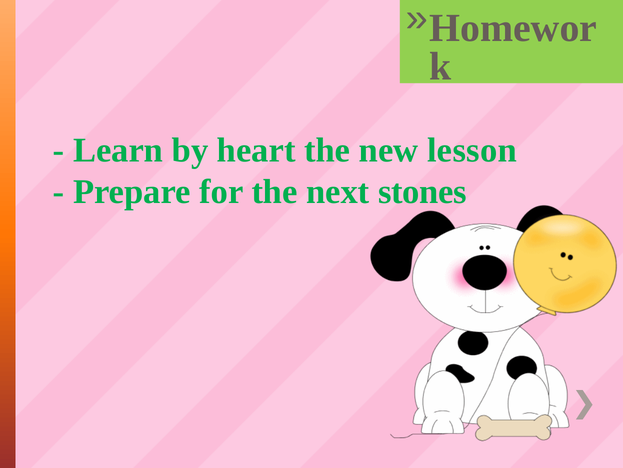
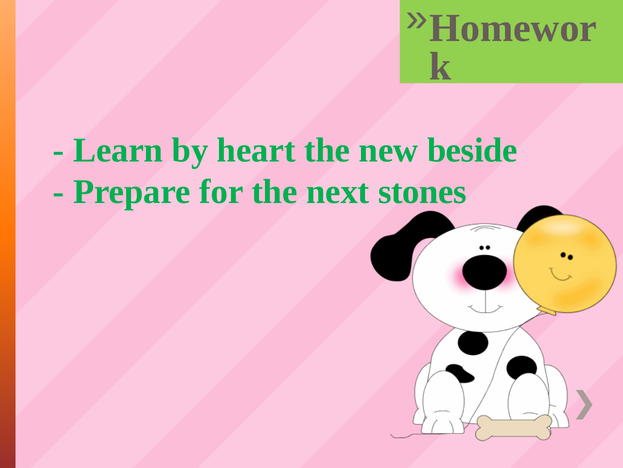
lesson: lesson -> beside
